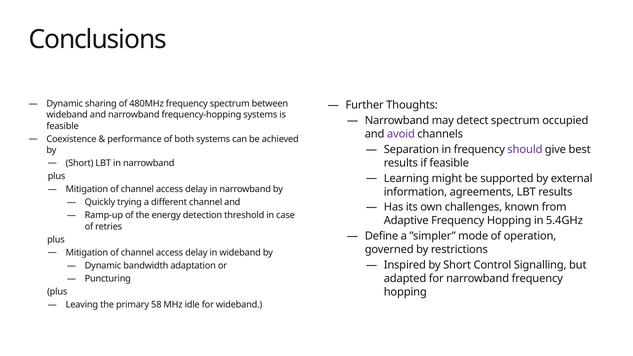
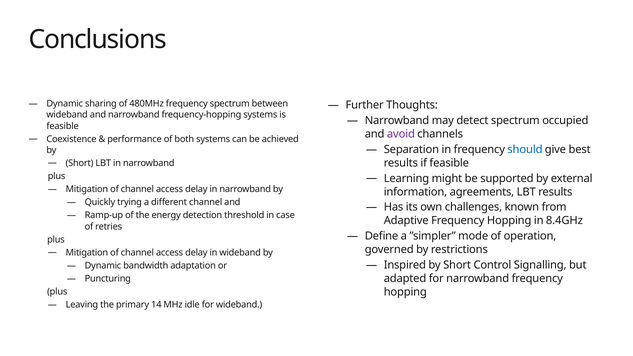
should colour: purple -> blue
5.4GHz: 5.4GHz -> 8.4GHz
58: 58 -> 14
